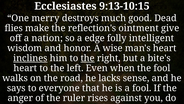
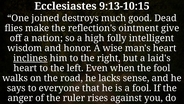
merry: merry -> joined
edge: edge -> high
the at (88, 58) underline: present -> none
bite's: bite's -> laid's
